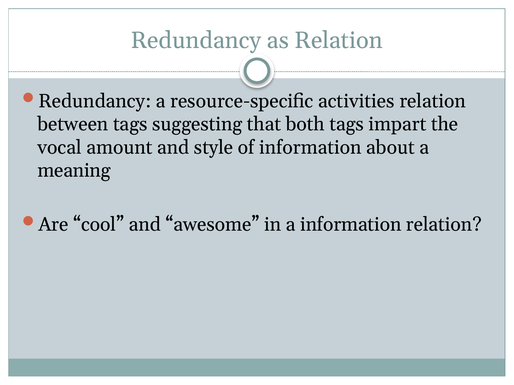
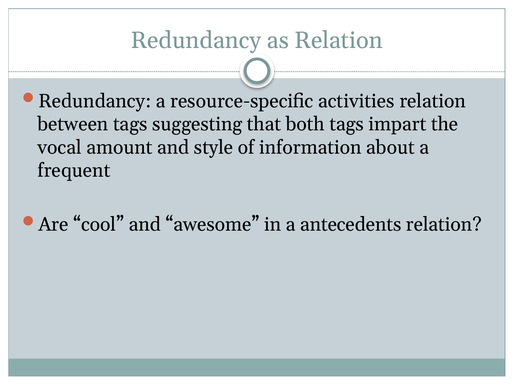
meaning: meaning -> frequent
a information: information -> antecedents
